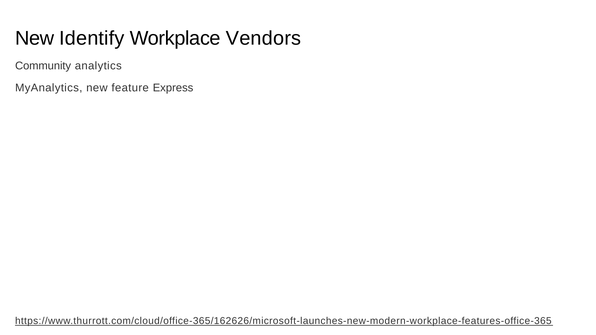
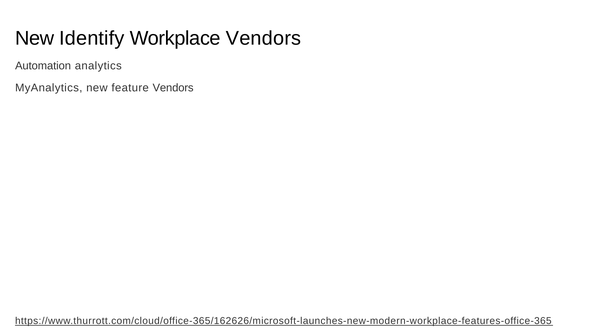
Community: Community -> Automation
feature Express: Express -> Vendors
